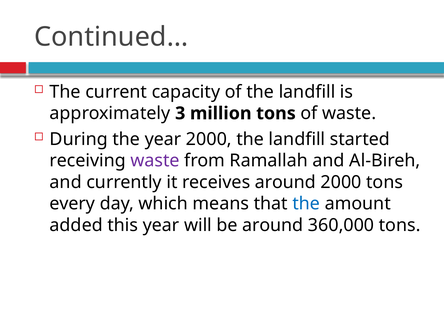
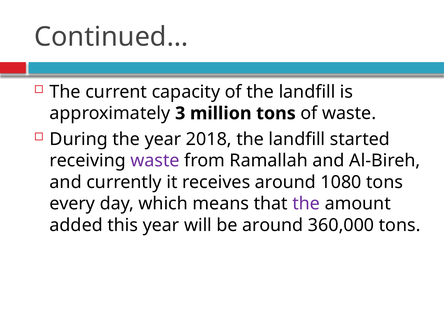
year 2000: 2000 -> 2018
around 2000: 2000 -> 1080
the at (306, 204) colour: blue -> purple
